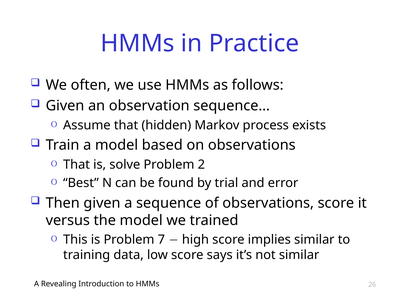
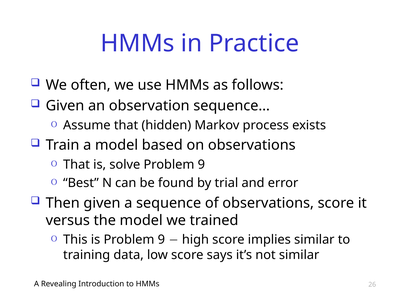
solve Problem 2: 2 -> 9
is Problem 7: 7 -> 9
